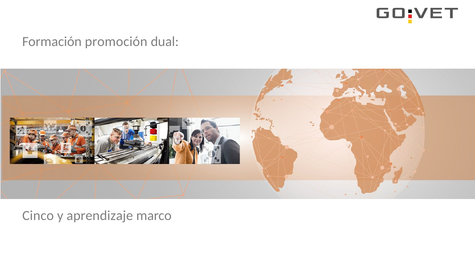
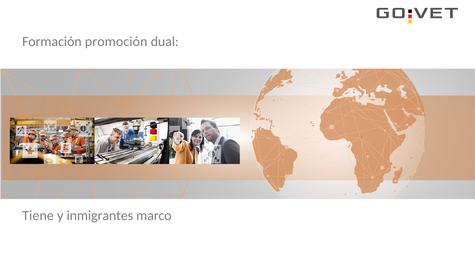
Cinco: Cinco -> Tiene
aprendizaje: aprendizaje -> inmigrantes
